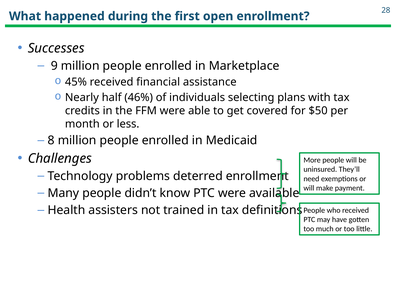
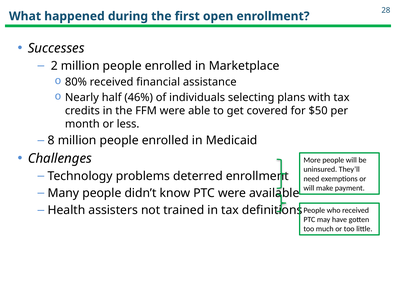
9: 9 -> 2
45%: 45% -> 80%
